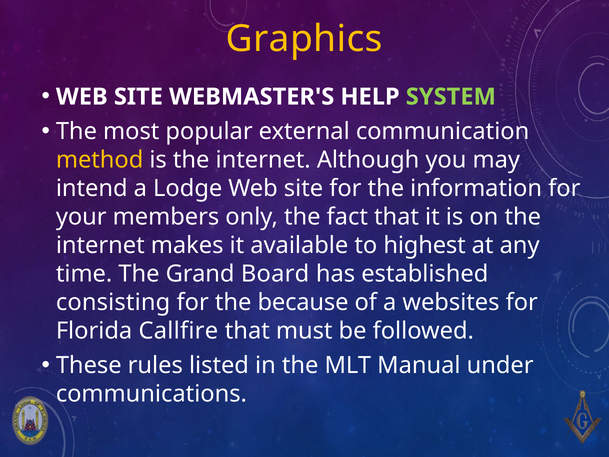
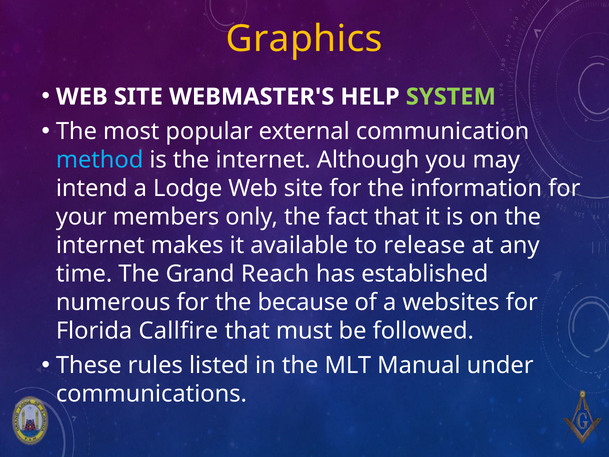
method colour: yellow -> light blue
highest: highest -> release
Board: Board -> Reach
consisting: consisting -> numerous
